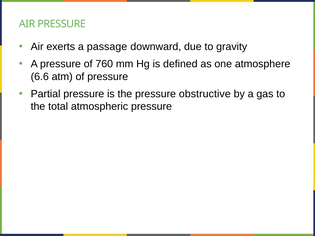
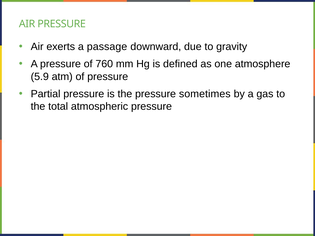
6.6: 6.6 -> 5.9
obstructive: obstructive -> sometimes
